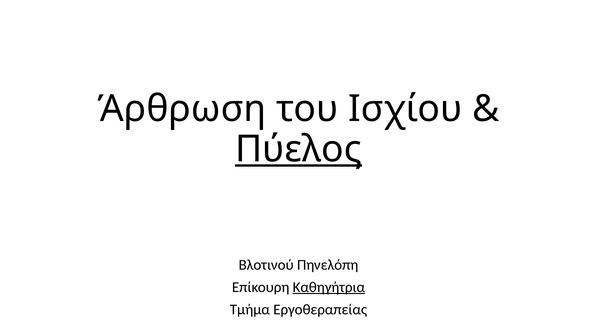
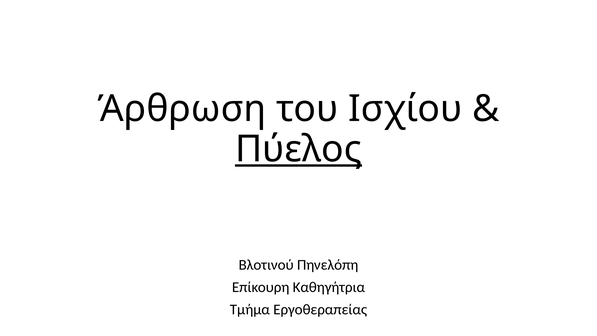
Καθηγήτρια underline: present -> none
